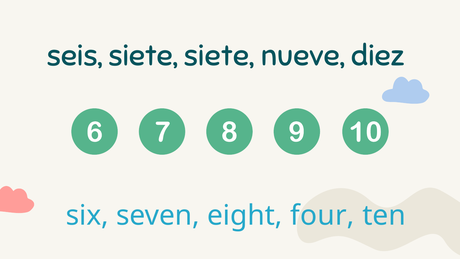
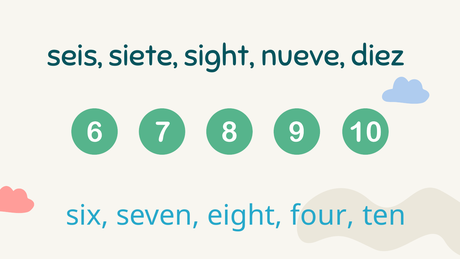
siete siete: siete -> sight
